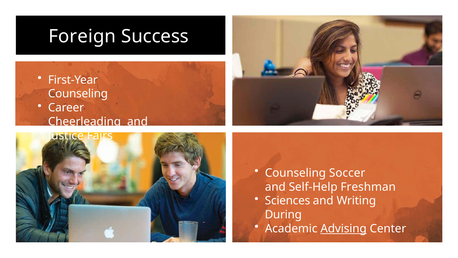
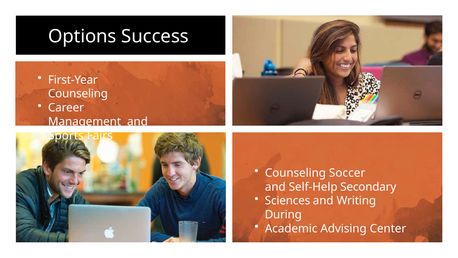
Foreign: Foreign -> Options
Cheerleading: Cheerleading -> Management
Justice: Justice -> Sports
Freshman: Freshman -> Secondary
Advising underline: present -> none
